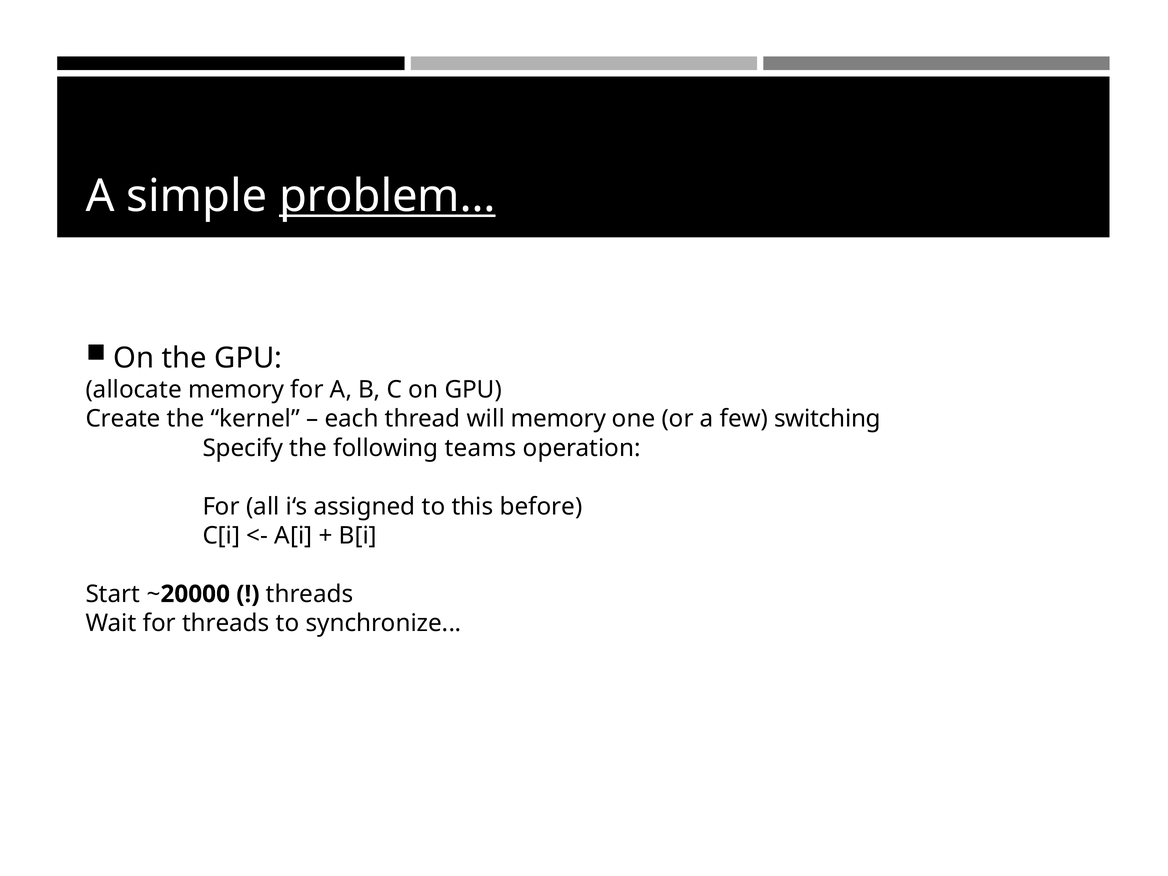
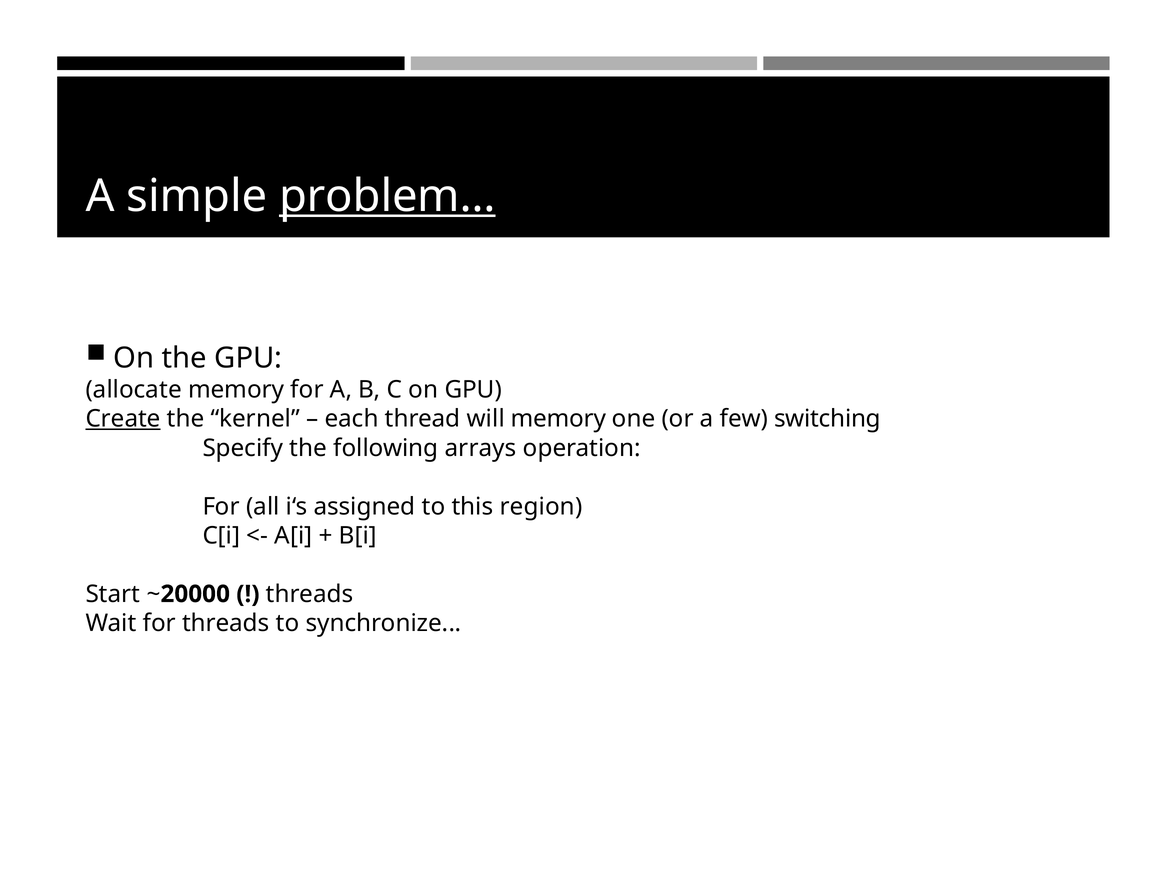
Create underline: none -> present
teams: teams -> arrays
before: before -> region
